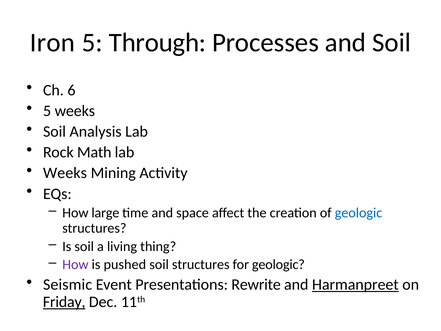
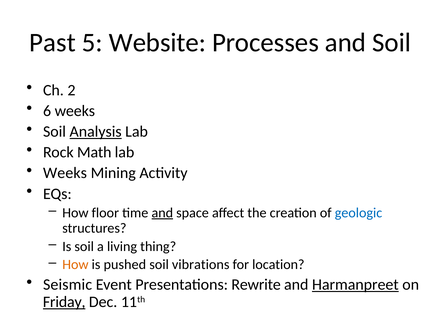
Iron: Iron -> Past
Through: Through -> Website
6: 6 -> 2
5 at (47, 111): 5 -> 6
Analysis underline: none -> present
large: large -> floor
and at (162, 213) underline: none -> present
How at (75, 264) colour: purple -> orange
soil structures: structures -> vibrations
for geologic: geologic -> location
